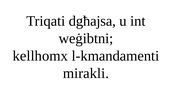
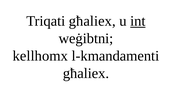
Triqati dgħajsa: dgħajsa -> għaliex
int underline: none -> present
mirakli at (86, 73): mirakli -> għaliex
